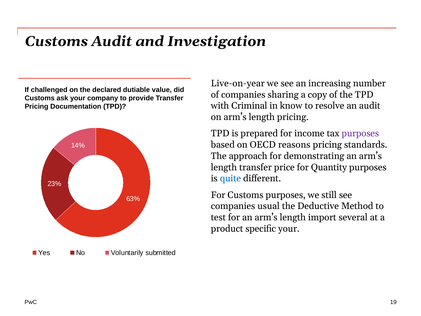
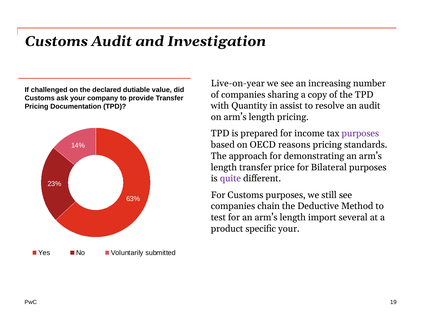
Criminal: Criminal -> Quantity
know: know -> assist
Quantity: Quantity -> Bilateral
quite colour: blue -> purple
usual: usual -> chain
